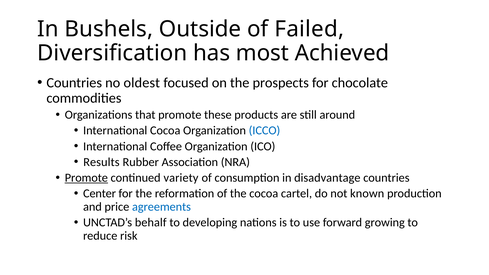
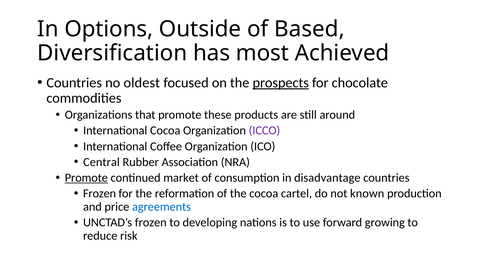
Bushels: Bushels -> Options
Failed: Failed -> Based
prospects underline: none -> present
ICCO colour: blue -> purple
Results: Results -> Central
variety: variety -> market
Center at (100, 194): Center -> Frozen
UNCTAD’s behalf: behalf -> frozen
